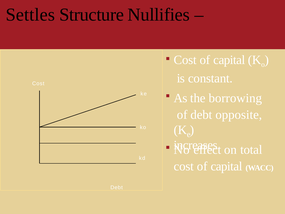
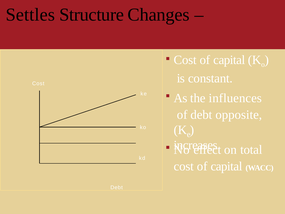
Nullifies: Nullifies -> Changes
borrowing: borrowing -> influences
